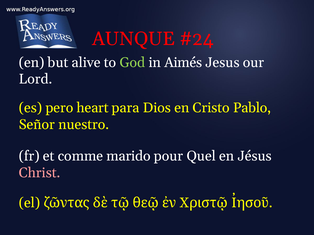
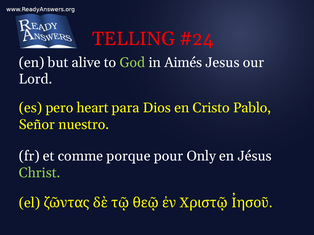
AUNQUE: AUNQUE -> TELLING
marido: marido -> porque
Quel: Quel -> Only
Christ colour: pink -> light green
